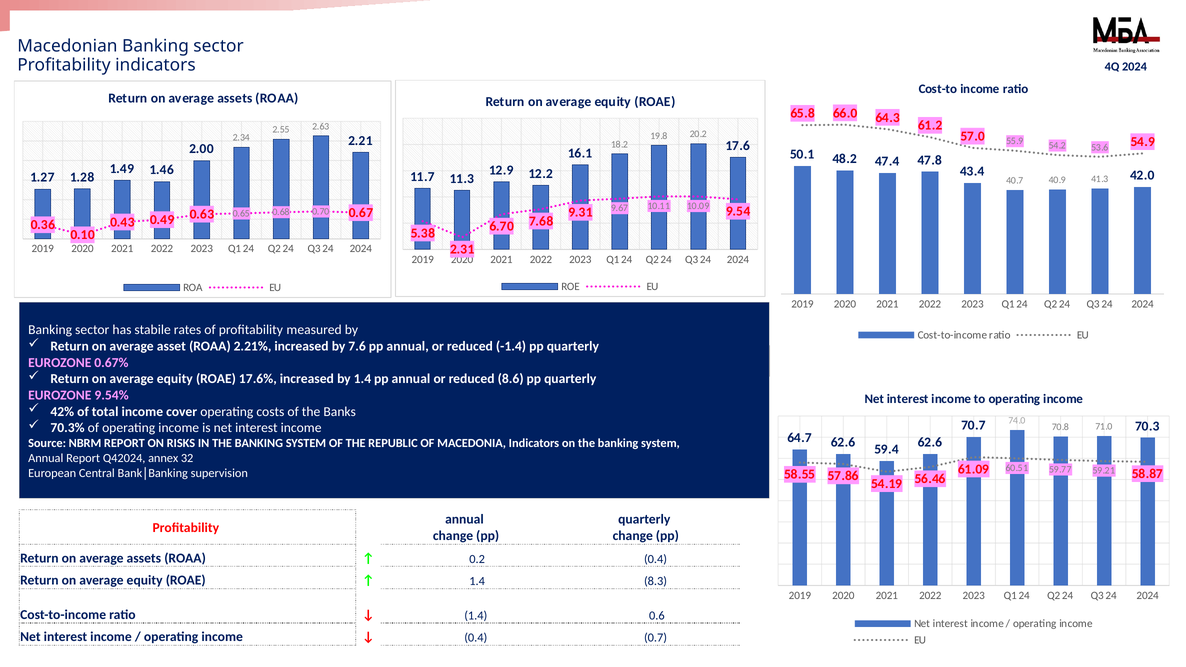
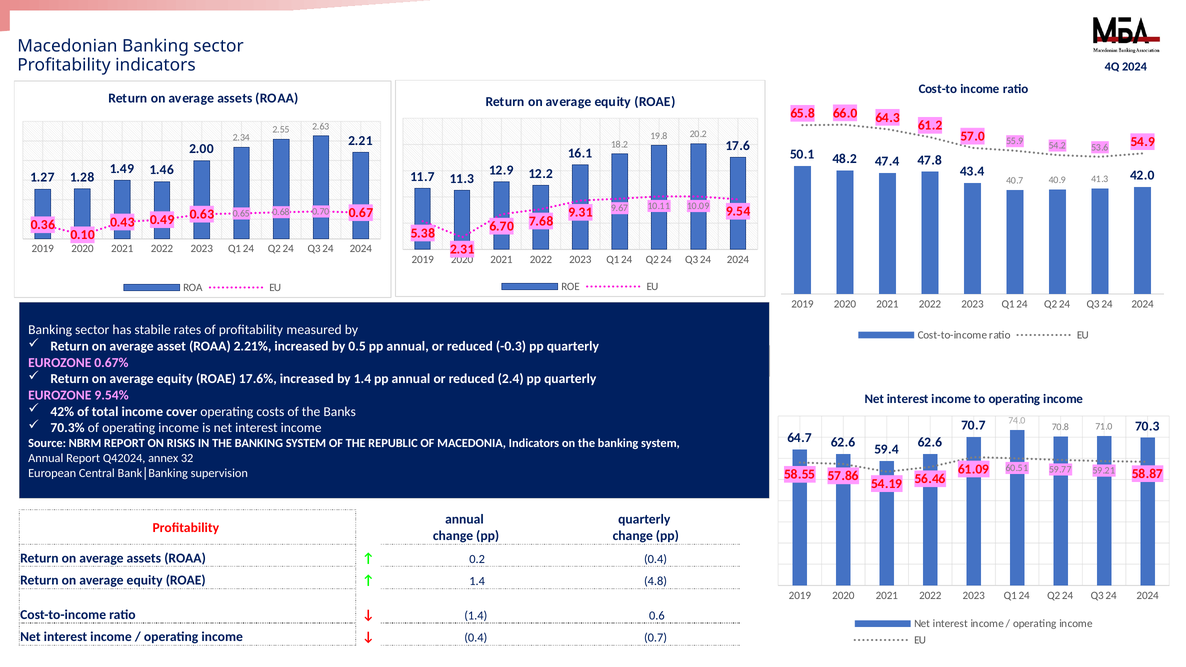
7.6: 7.6 -> 0.5
-1.4: -1.4 -> -0.3
8.6: 8.6 -> 2.4
8.3: 8.3 -> 4.8
